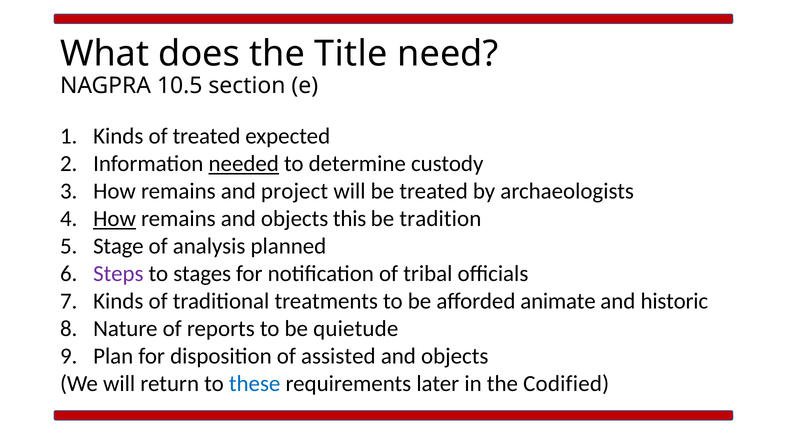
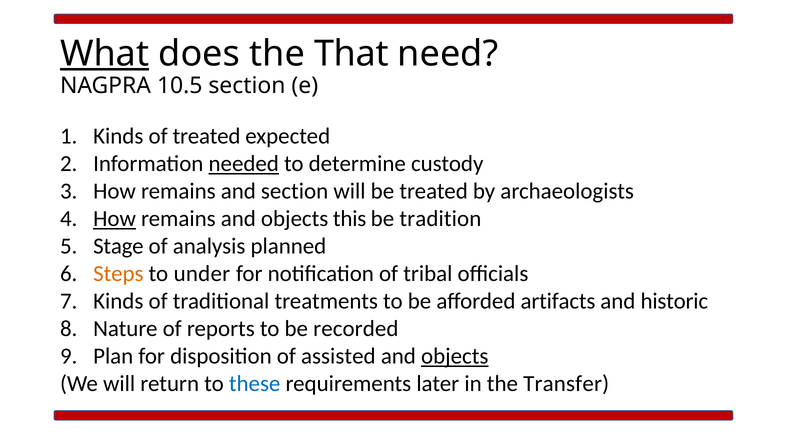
What underline: none -> present
Title: Title -> That
and project: project -> section
Steps colour: purple -> orange
stages: stages -> under
animate: animate -> artifacts
quietude: quietude -> recorded
objects at (455, 356) underline: none -> present
Codified: Codified -> Transfer
